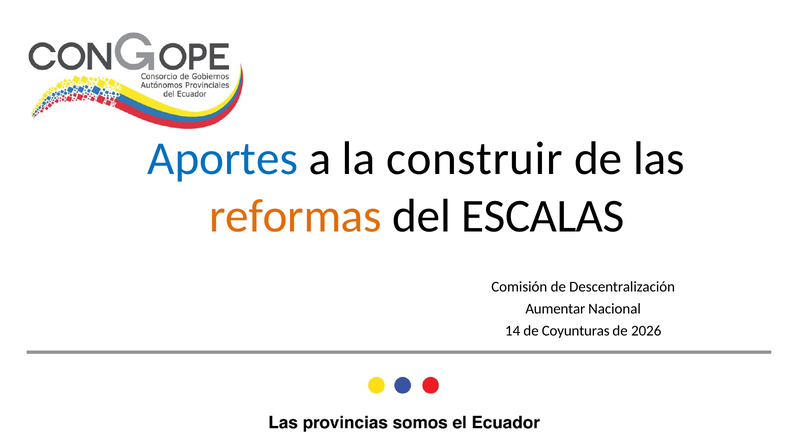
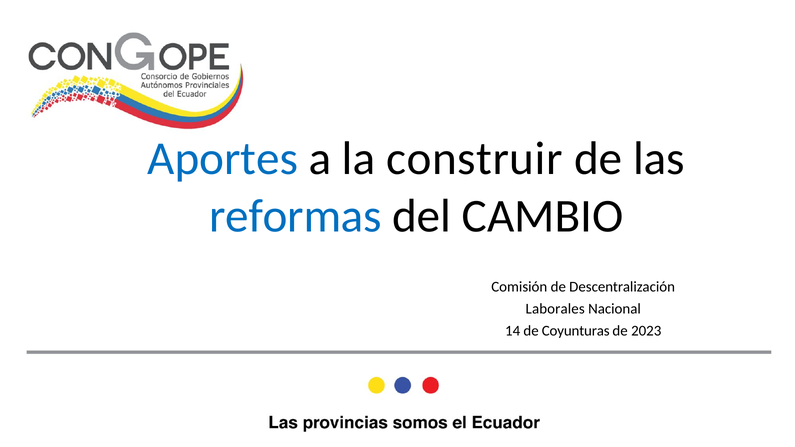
reformas colour: orange -> blue
ESCALAS: ESCALAS -> CAMBIO
Aumentar: Aumentar -> Laborales
2026: 2026 -> 2023
